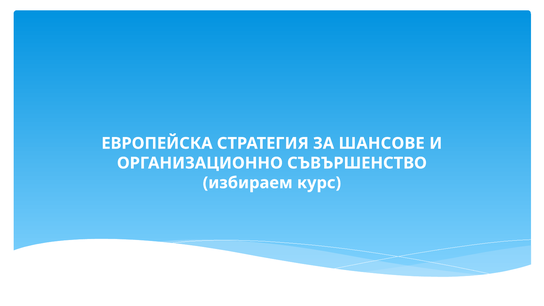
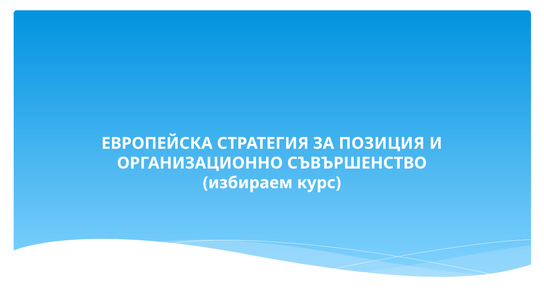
ШАНСОВЕ: ШАНСОВЕ -> ПОЗИЦИЯ
